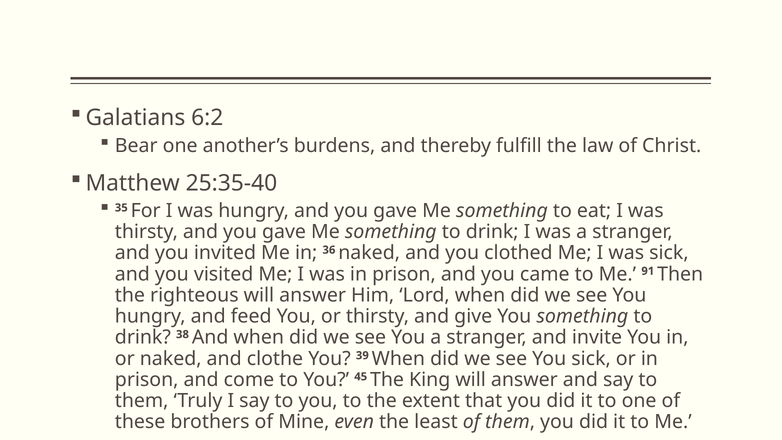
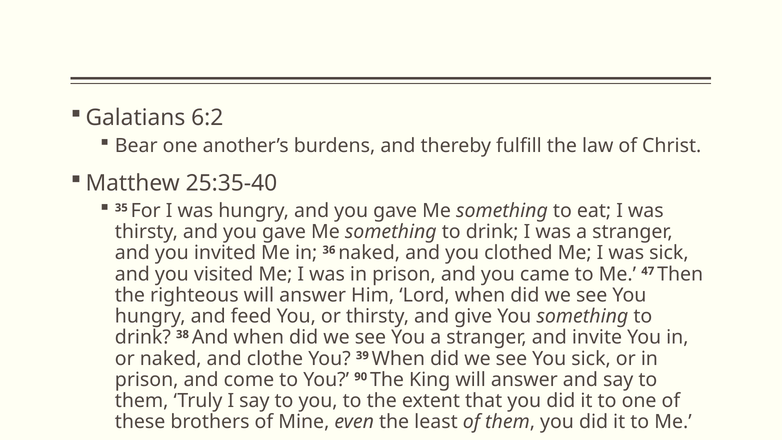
91: 91 -> 47
45: 45 -> 90
